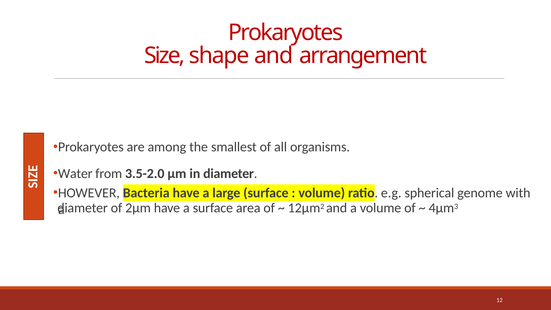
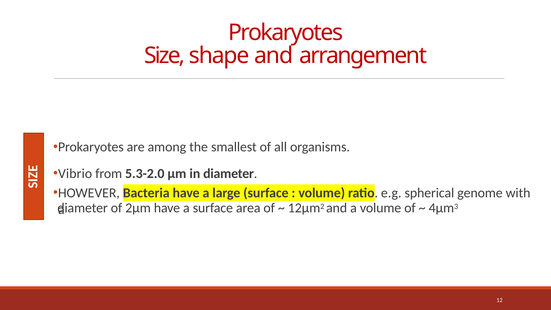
Water: Water -> Vibrio
3.5-2.0: 3.5-2.0 -> 5.3-2.0
